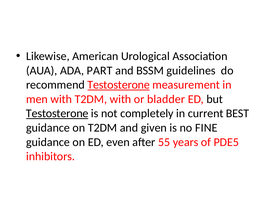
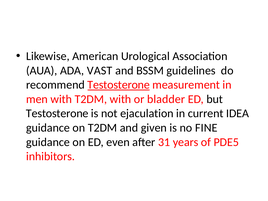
PART: PART -> VAST
Testosterone at (57, 113) underline: present -> none
completely: completely -> ejaculation
BEST: BEST -> IDEA
55: 55 -> 31
